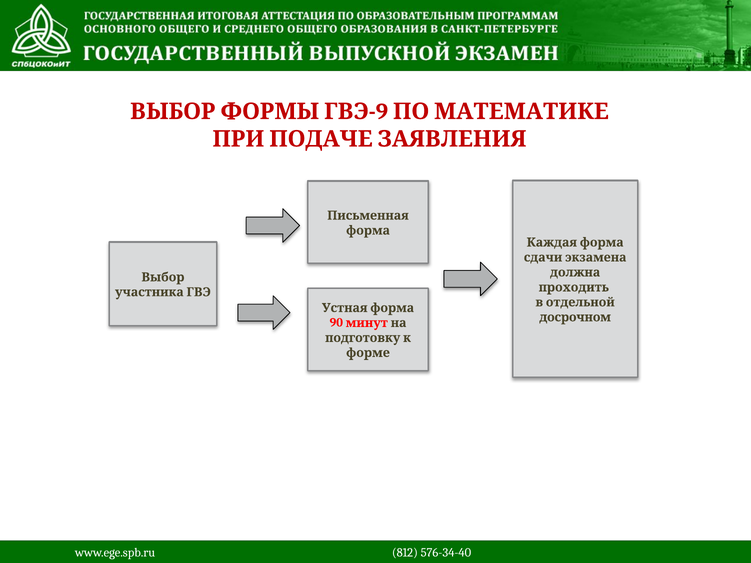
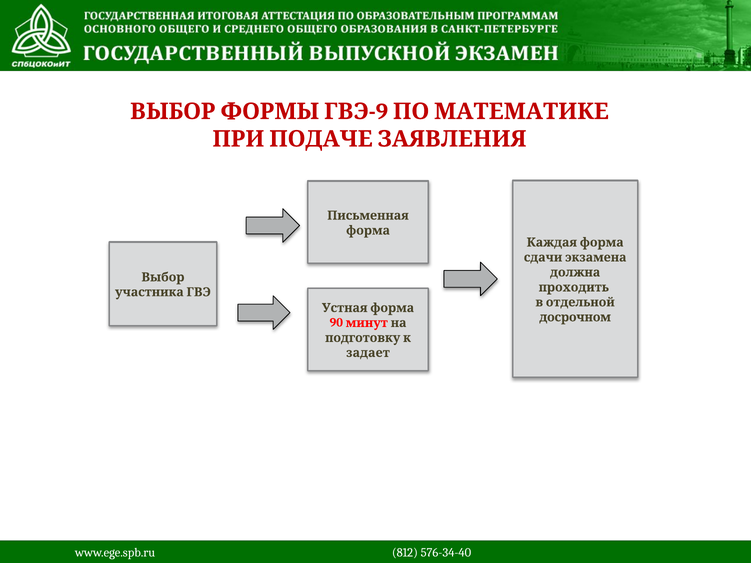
форме: форме -> задает
